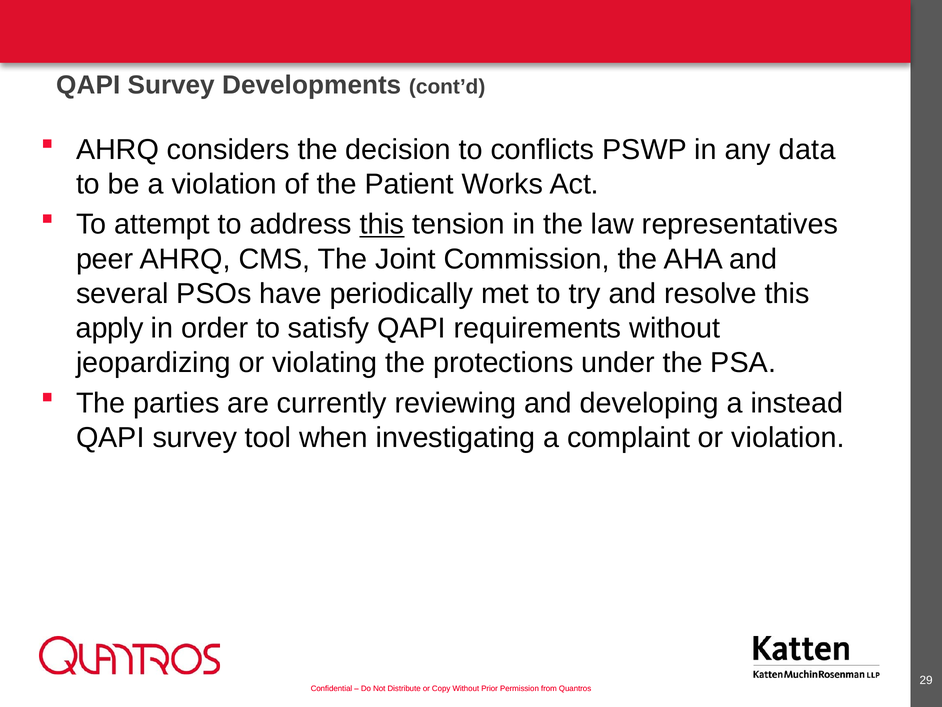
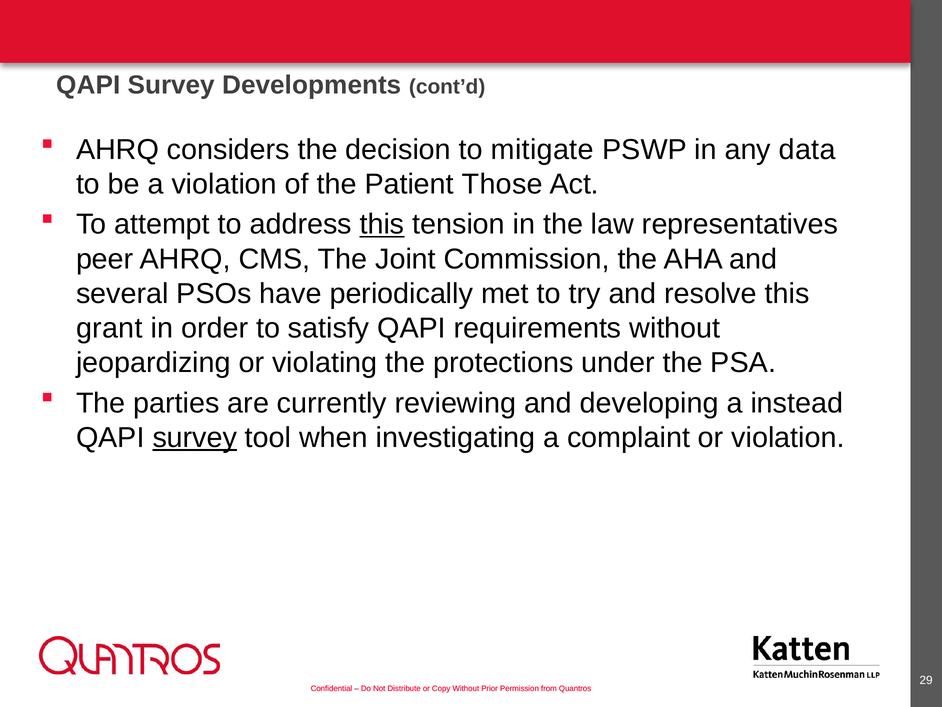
conflicts: conflicts -> mitigate
Works: Works -> Those
apply: apply -> grant
survey at (195, 437) underline: none -> present
